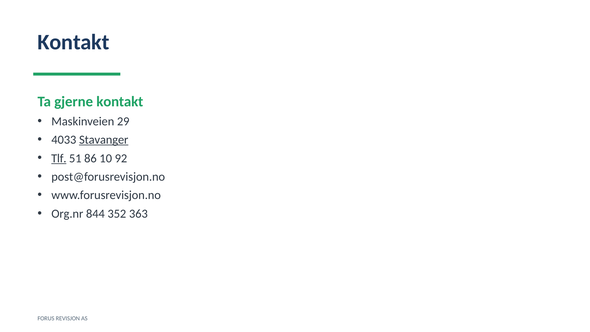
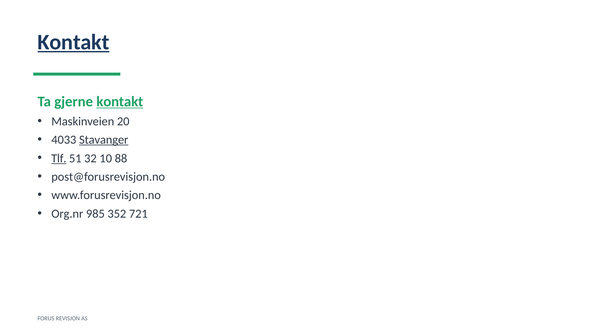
Kontakt at (74, 42) underline: none -> present
kontakt at (120, 102) underline: none -> present
29: 29 -> 20
86: 86 -> 32
92: 92 -> 88
844: 844 -> 985
363: 363 -> 721
